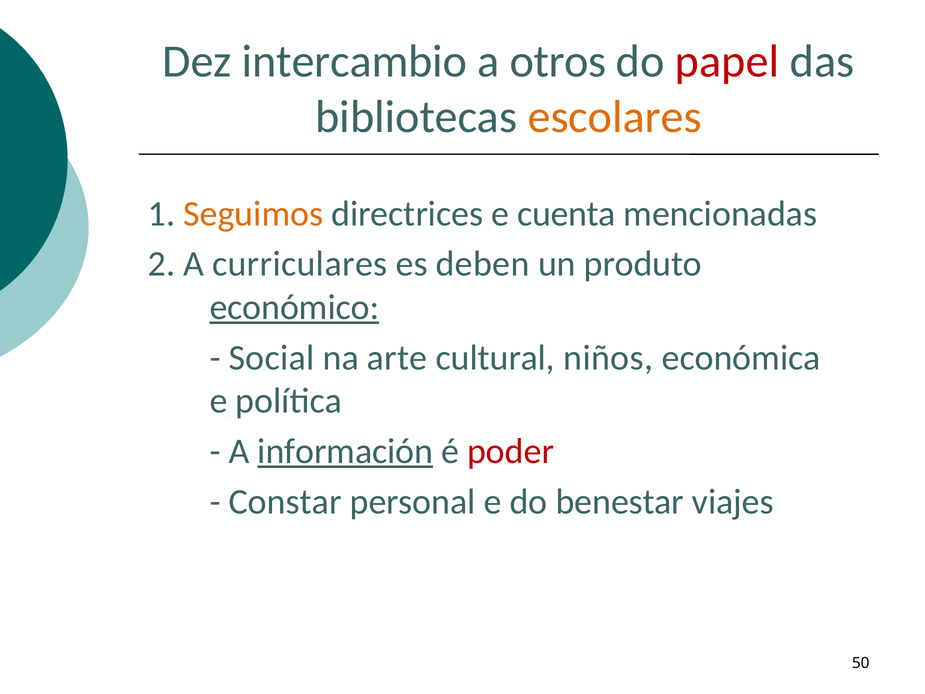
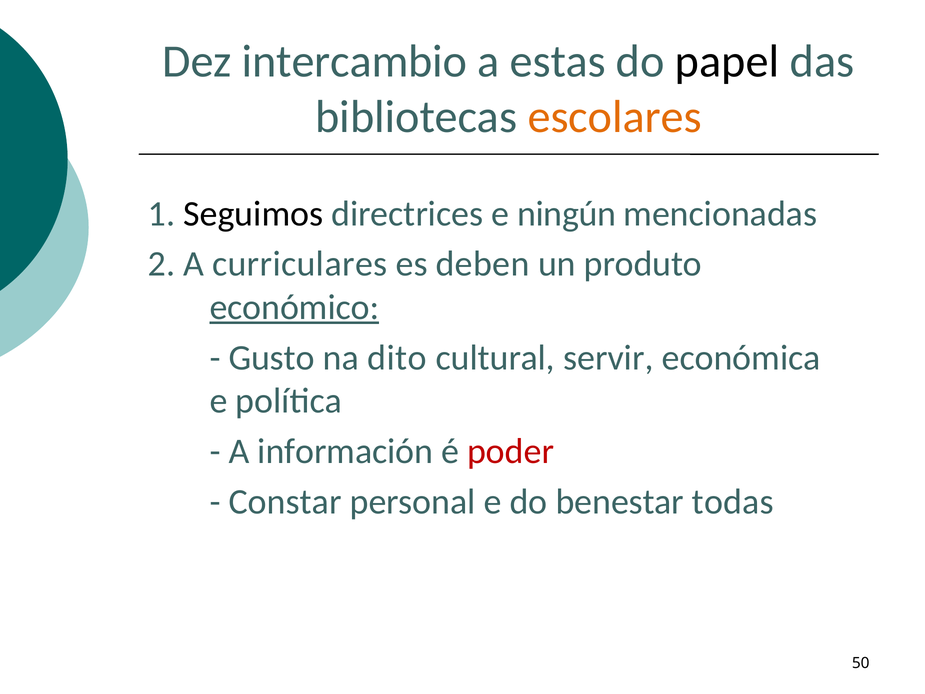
otros: otros -> estas
papel colour: red -> black
Seguimos colour: orange -> black
cuenta: cuenta -> ningún
Social: Social -> Gusto
arte: arte -> dito
niños: niños -> servir
información underline: present -> none
viajes: viajes -> todas
